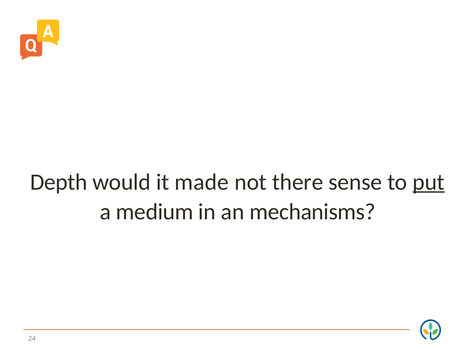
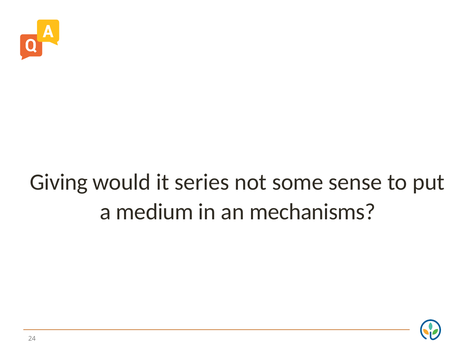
Depth: Depth -> Giving
made: made -> series
there: there -> some
put underline: present -> none
